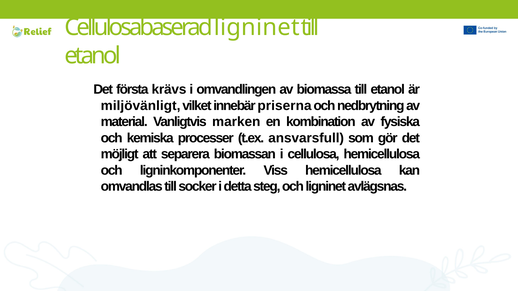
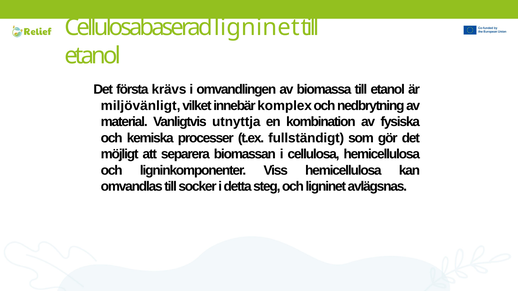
priserna: priserna -> komplex
marken: marken -> utnyttja
ansvarsfull: ansvarsfull -> fullständigt
